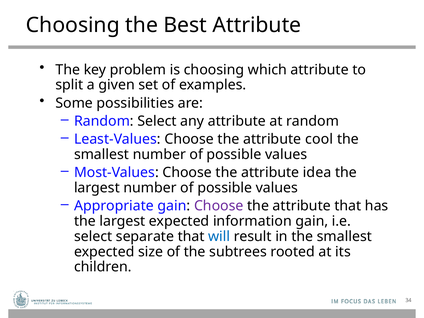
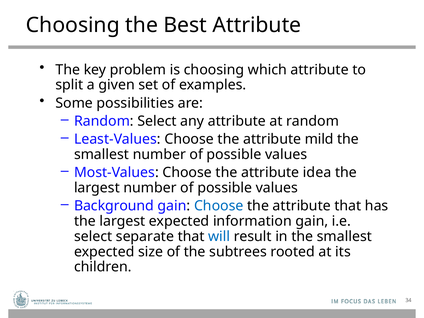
cool: cool -> mild
Appropriate: Appropriate -> Background
Choose at (219, 206) colour: purple -> blue
